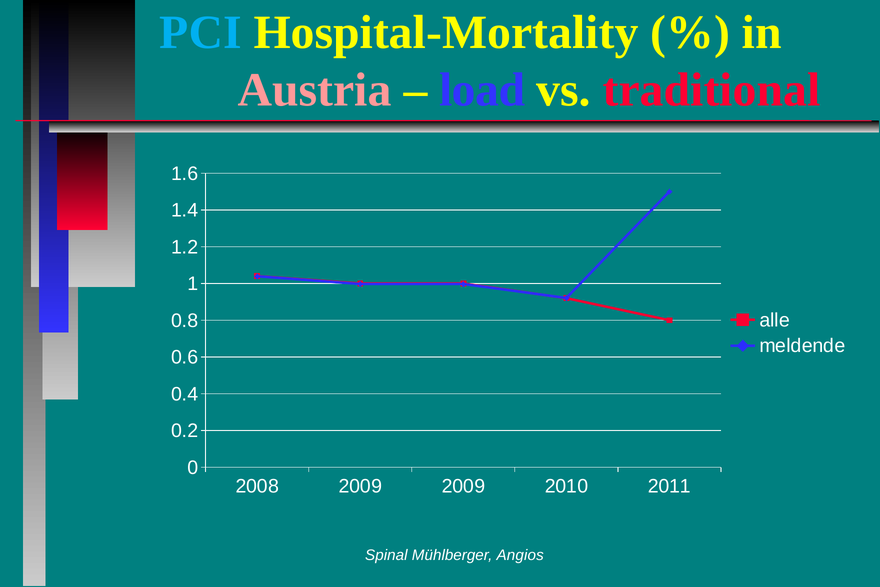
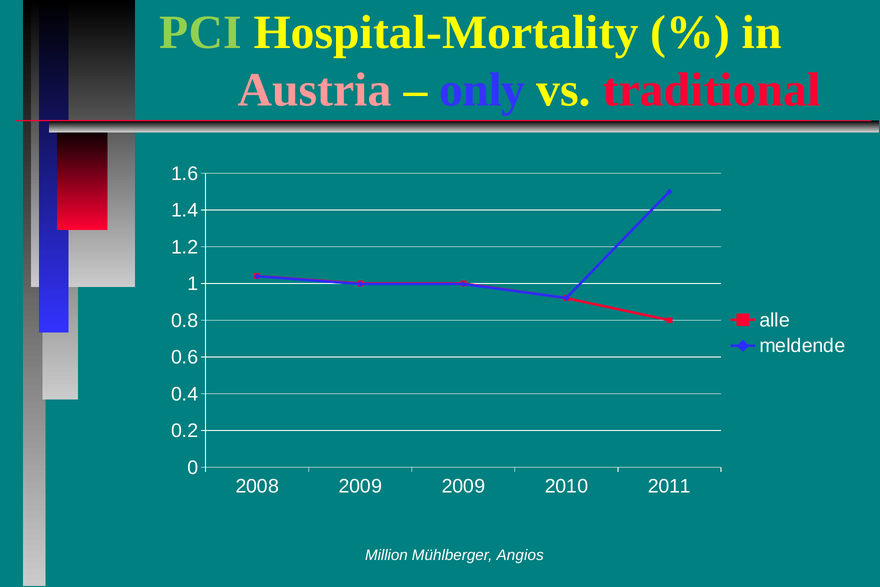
PCI colour: light blue -> light green
load: load -> only
Spinal: Spinal -> Million
